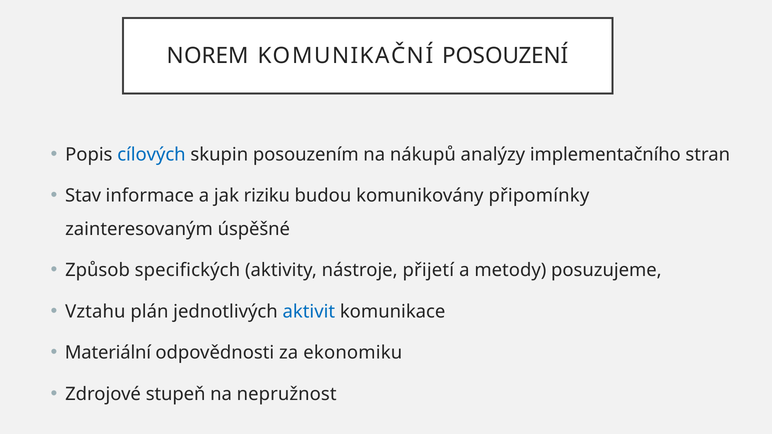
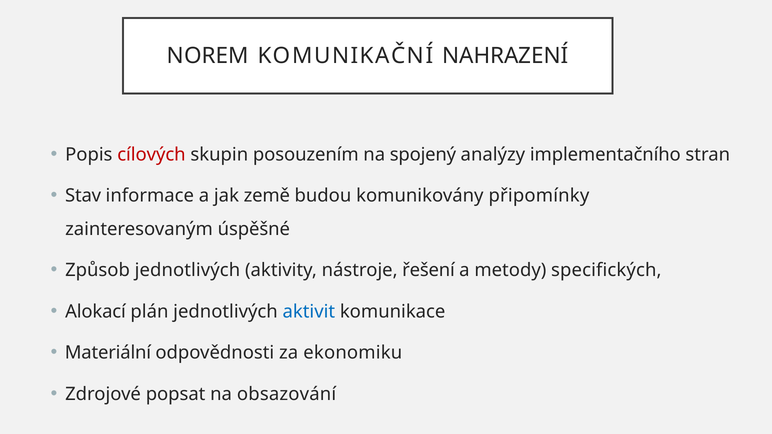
POSOUZENÍ: POSOUZENÍ -> NAHRAZENÍ
cílových colour: blue -> red
nákupů: nákupů -> spojený
riziku: riziku -> země
Způsob specifických: specifických -> jednotlivých
přijetí: přijetí -> řešení
posuzujeme: posuzujeme -> specifických
Vztahu: Vztahu -> Alokací
stupeň: stupeň -> popsat
nepružnost: nepružnost -> obsazování
